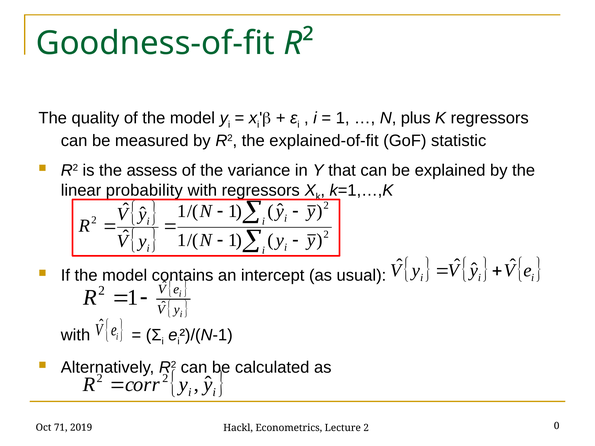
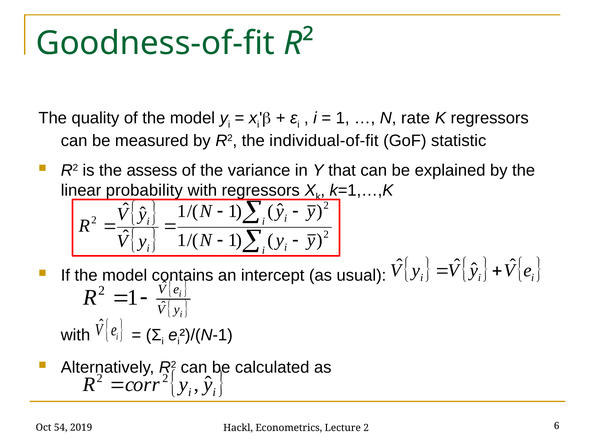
plus: plus -> rate
explained-of-fit: explained-of-fit -> individual-of-fit
71: 71 -> 54
0: 0 -> 6
